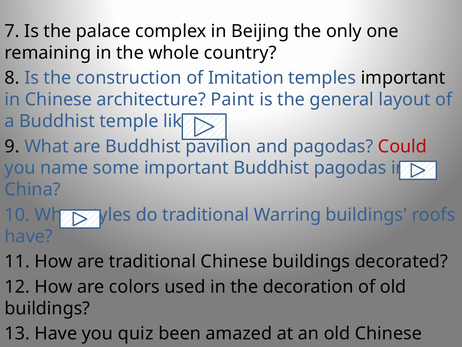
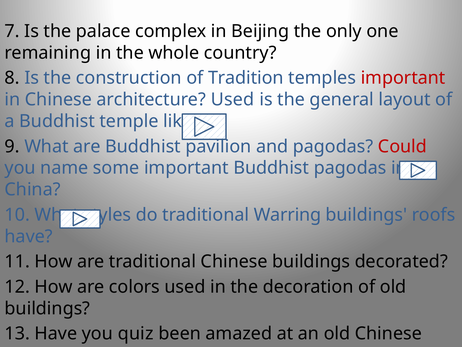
Imitation: Imitation -> Tradition
important at (403, 78) colour: black -> red
architecture Paint: Paint -> Used
